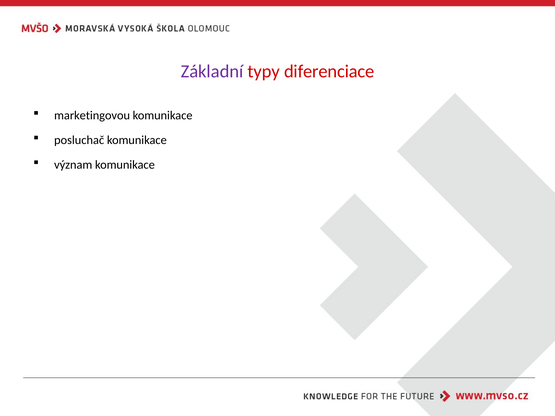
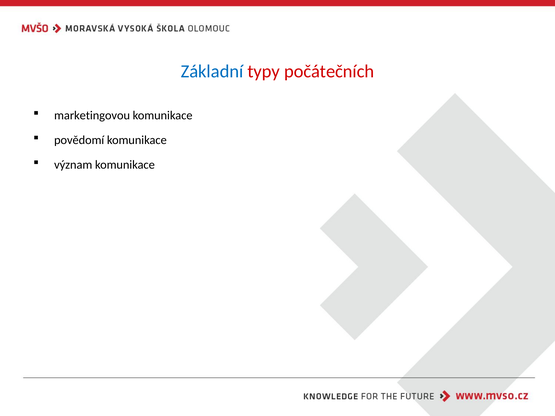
Základní colour: purple -> blue
diferenciace: diferenciace -> počátečních
posluchač: posluchač -> povědomí
